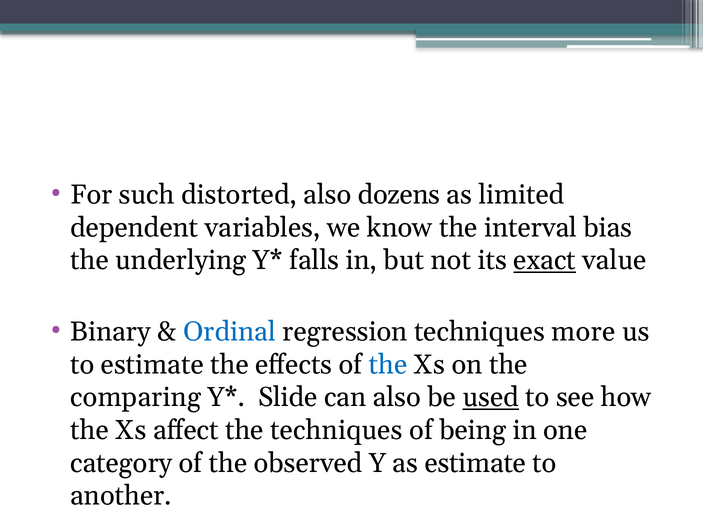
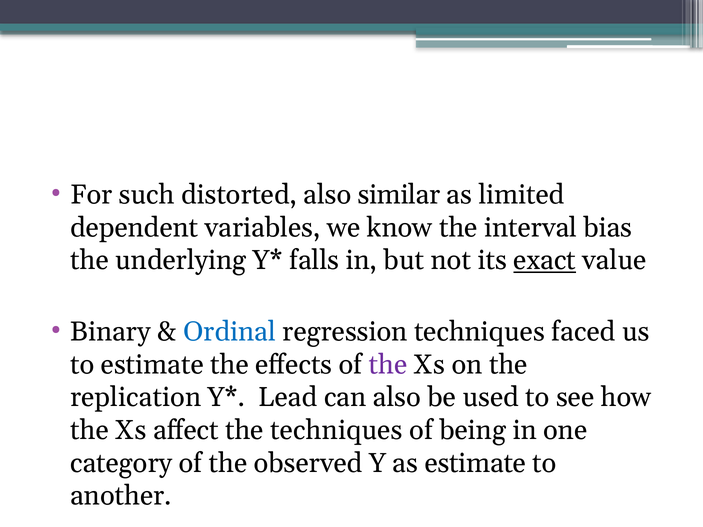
dozens: dozens -> similar
more: more -> faced
the at (388, 365) colour: blue -> purple
comparing: comparing -> replication
Slide: Slide -> Lead
used underline: present -> none
